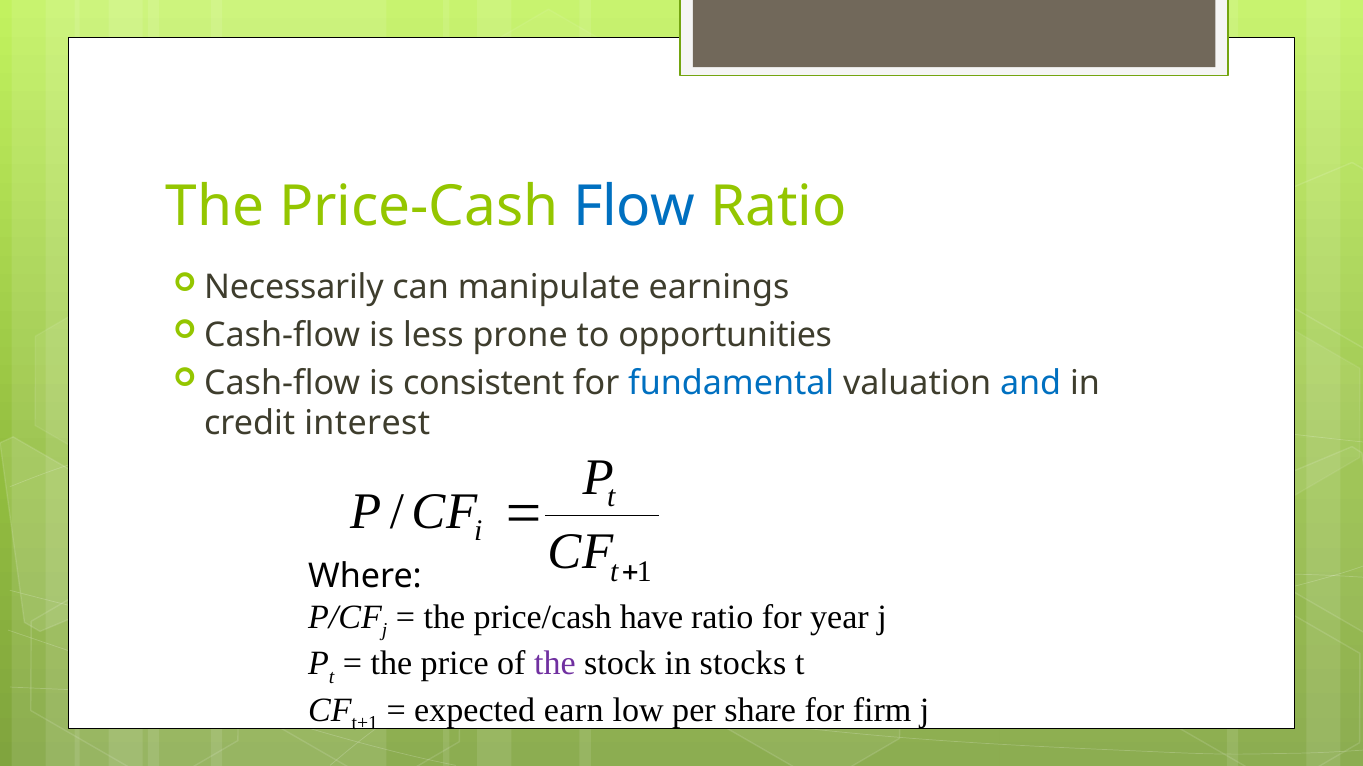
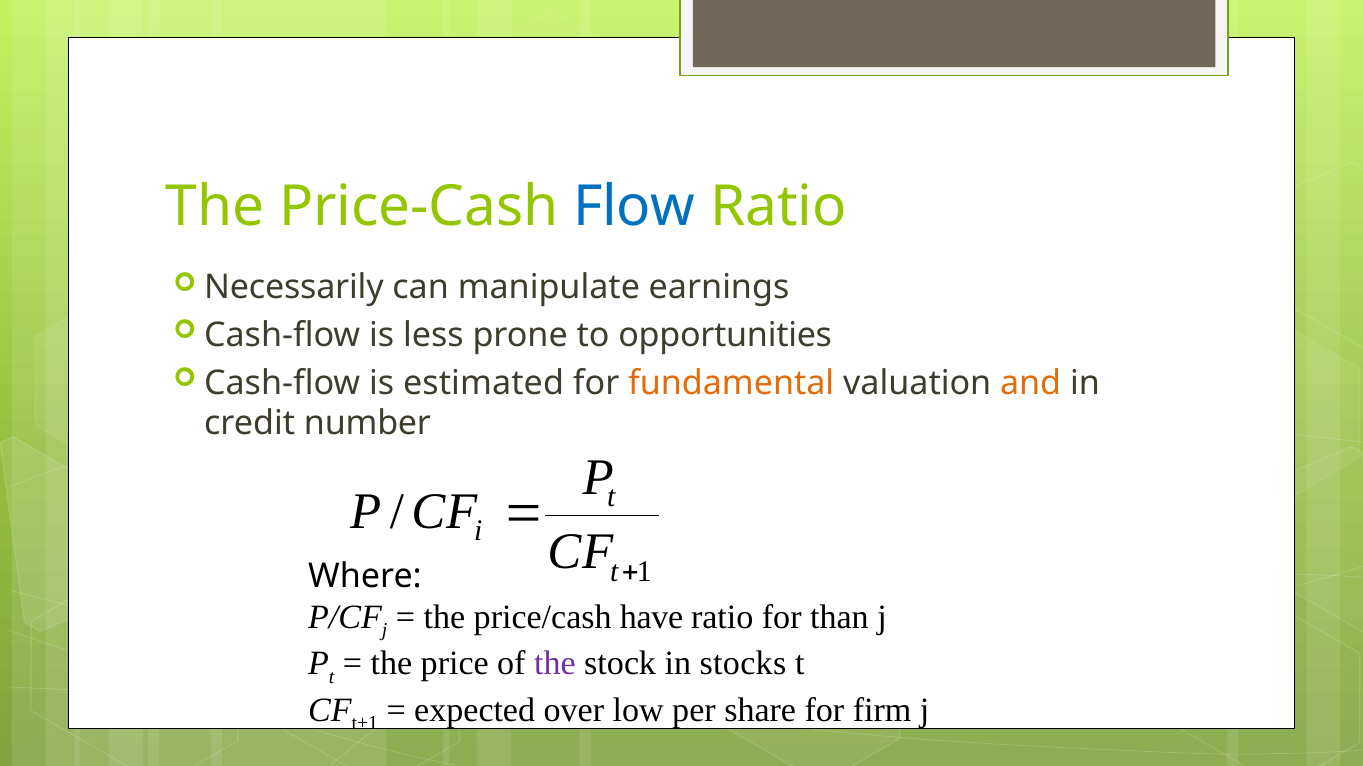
consistent: consistent -> estimated
fundamental colour: blue -> orange
and colour: blue -> orange
interest: interest -> number
year: year -> than
earn: earn -> over
